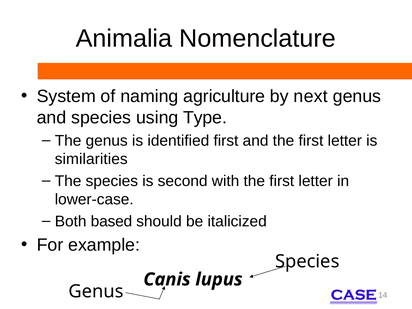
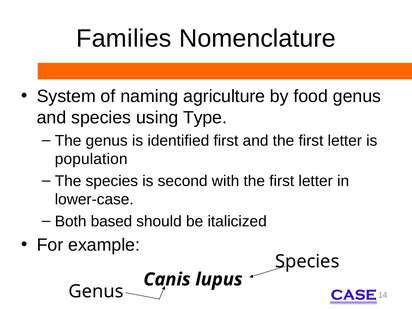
Animalia: Animalia -> Families
next: next -> food
similarities: similarities -> population
